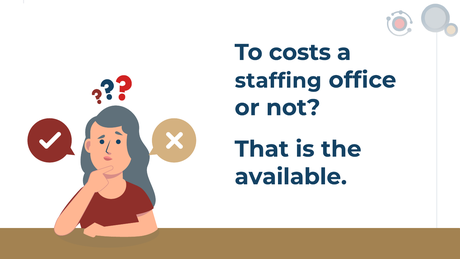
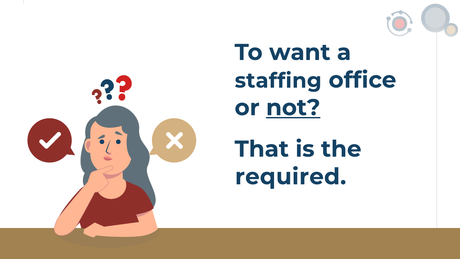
costs: costs -> want
not underline: none -> present
available: available -> required
